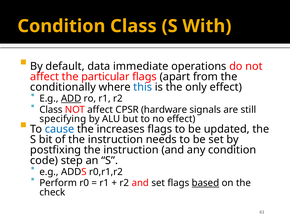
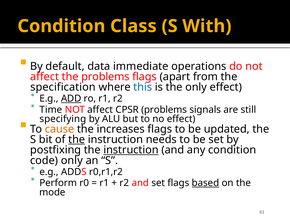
the particular: particular -> problems
conditionally: conditionally -> specification
Class at (51, 109): Class -> Time
CPSR hardware: hardware -> problems
cause colour: blue -> orange
the at (77, 139) underline: none -> present
instruction at (131, 150) underline: none -> present
code step: step -> only
check: check -> mode
